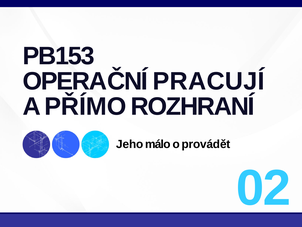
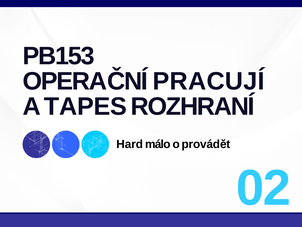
PŘÍMO: PŘÍMO -> TAPES
Jeho: Jeho -> Hard
